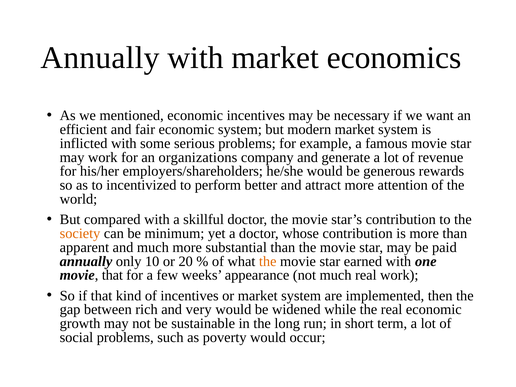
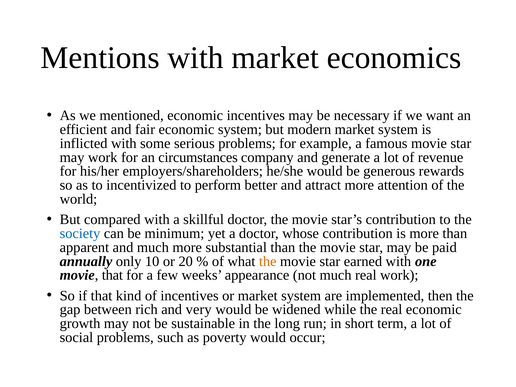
Annually at (100, 58): Annually -> Mentions
organizations: organizations -> circumstances
society colour: orange -> blue
